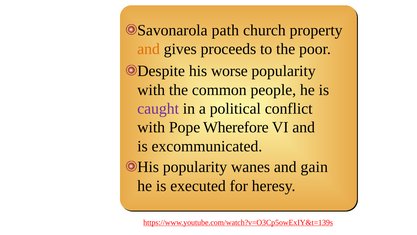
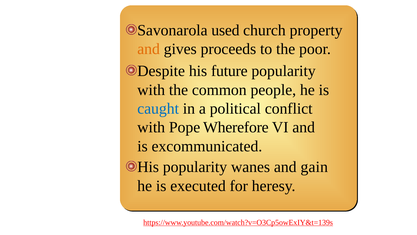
path: path -> used
worse: worse -> future
caught colour: purple -> blue
